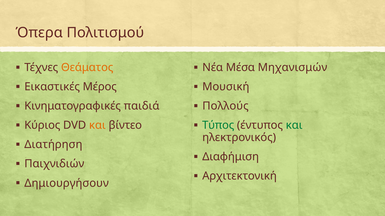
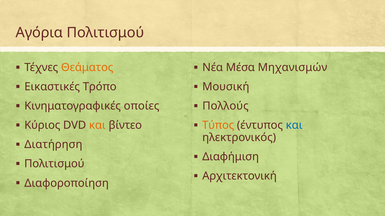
Όπερα: Όπερα -> Αγόρια
Μέρος: Μέρος -> Τρόπο
παιδιά: παιδιά -> οποίες
Τύπος colour: green -> orange
και at (294, 126) colour: green -> blue
Παιχνιδιών at (54, 164): Παιχνιδιών -> Πολιτισμού
Δημιουργήσουν: Δημιουργήσουν -> Διαφοροποίηση
